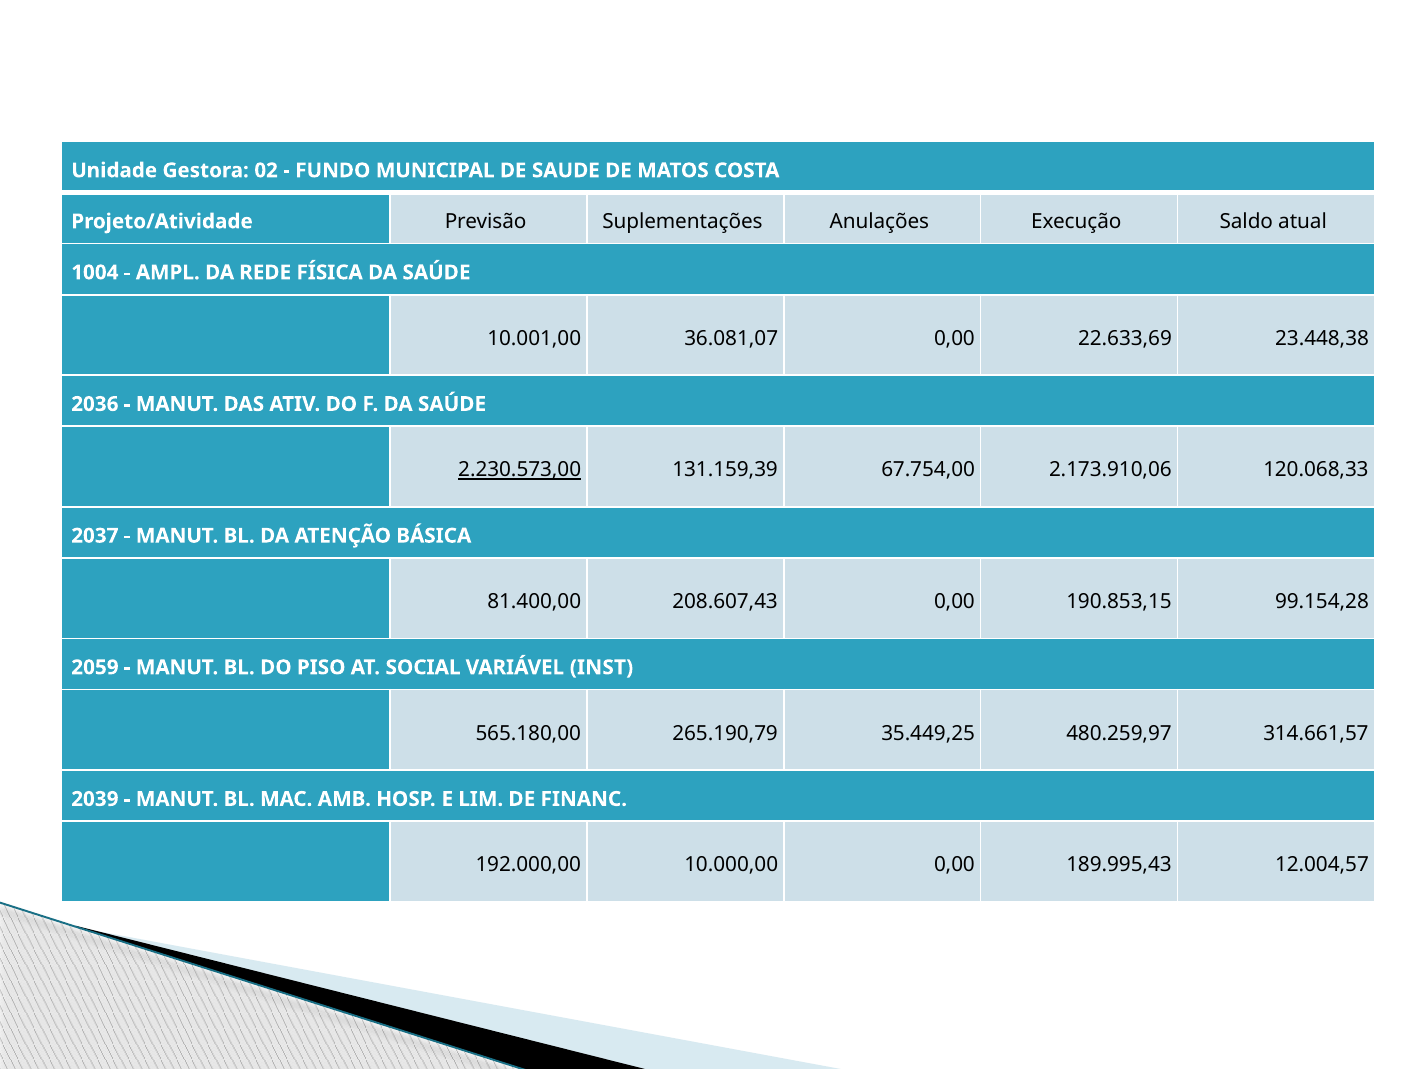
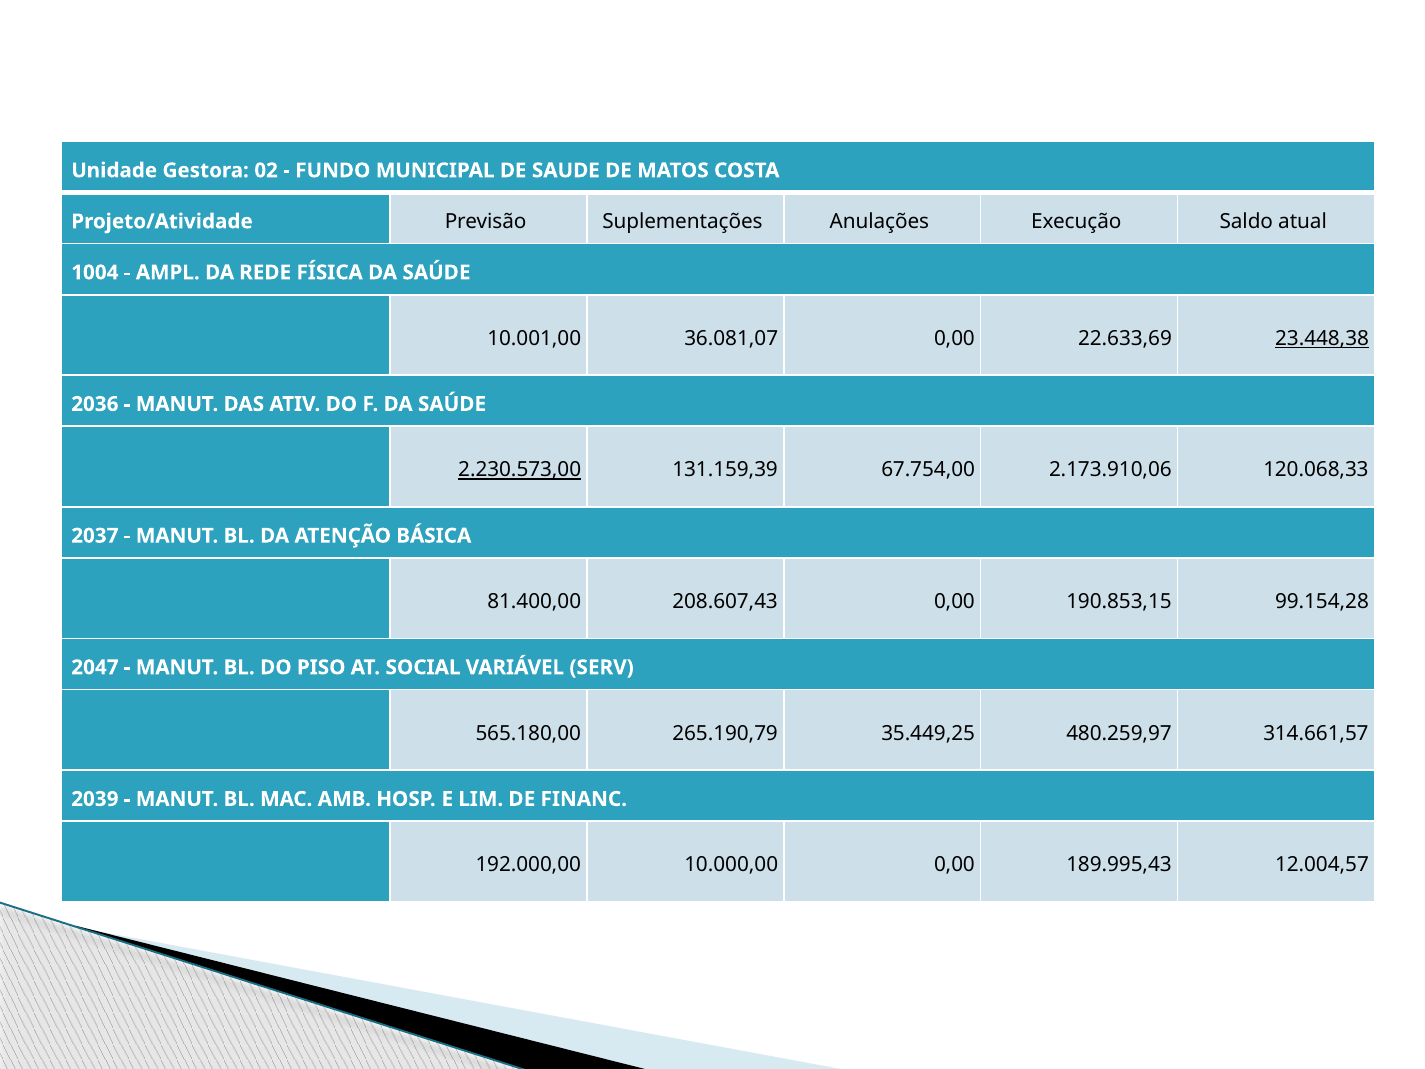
23.448,38 underline: none -> present
2059: 2059 -> 2047
INST: INST -> SERV
